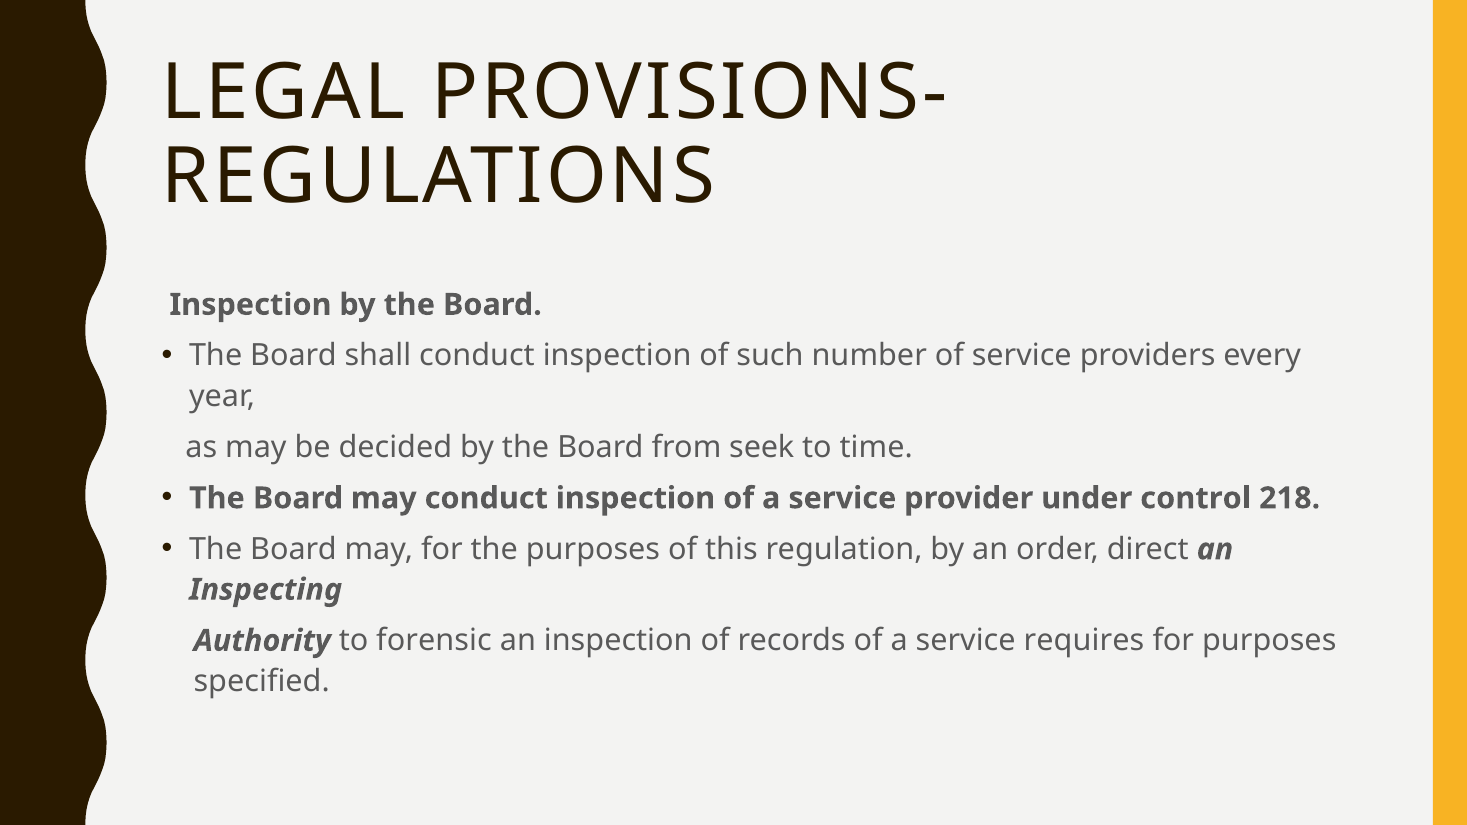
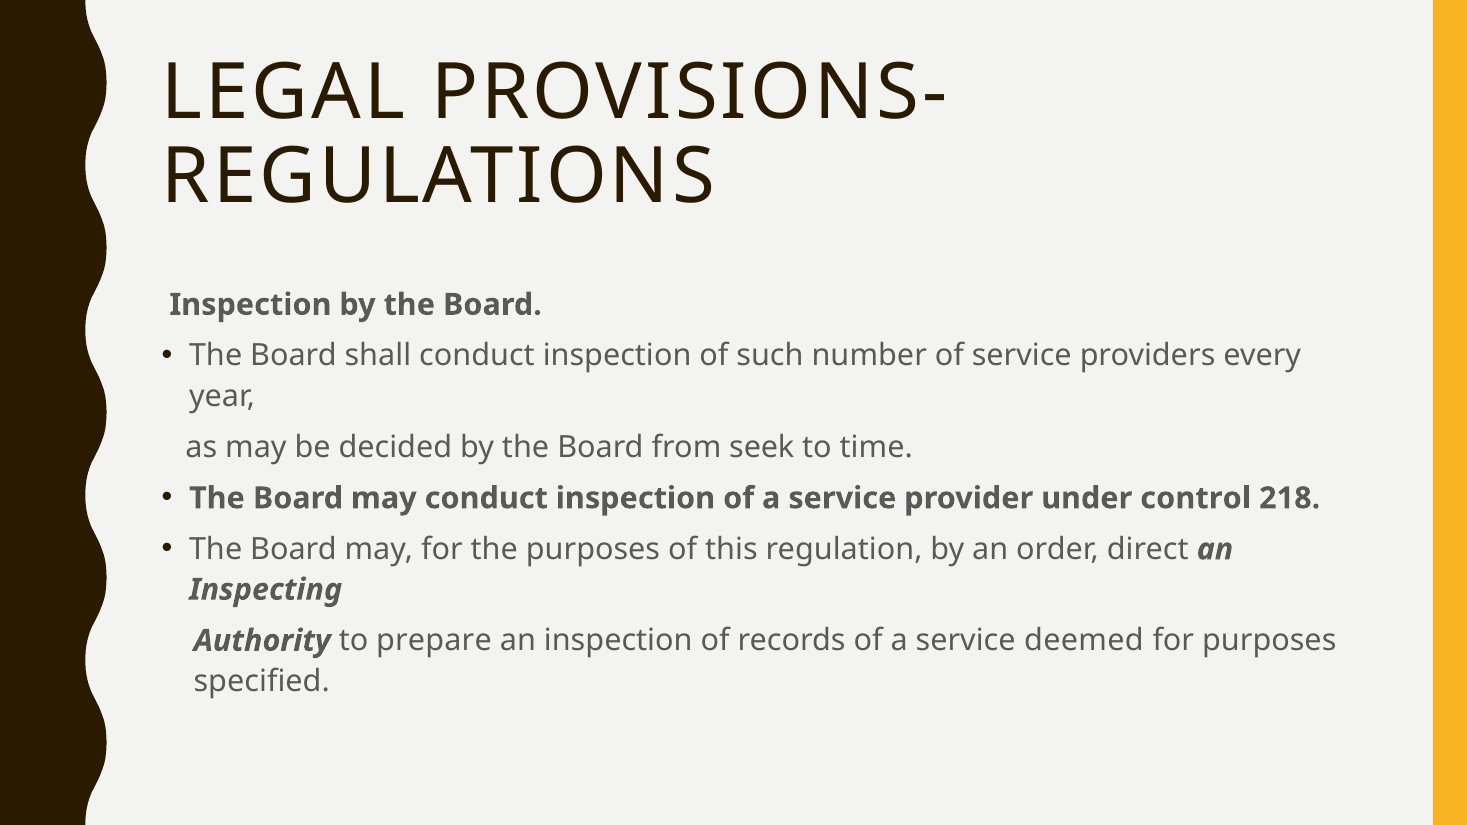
forensic: forensic -> prepare
requires: requires -> deemed
